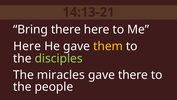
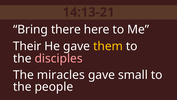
Here at (27, 46): Here -> Their
disciples colour: light green -> pink
gave there: there -> small
